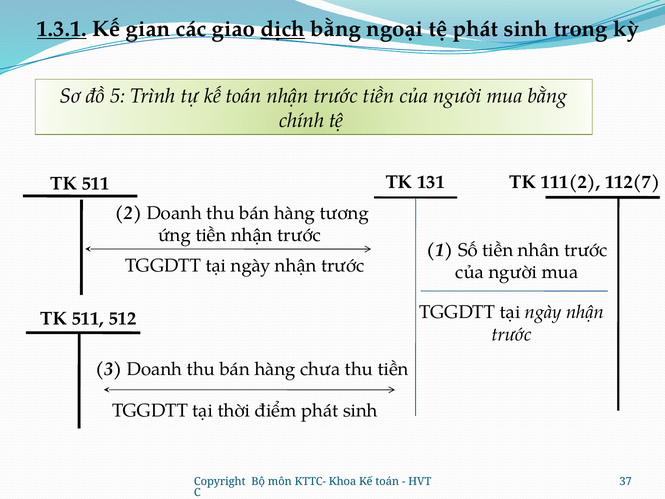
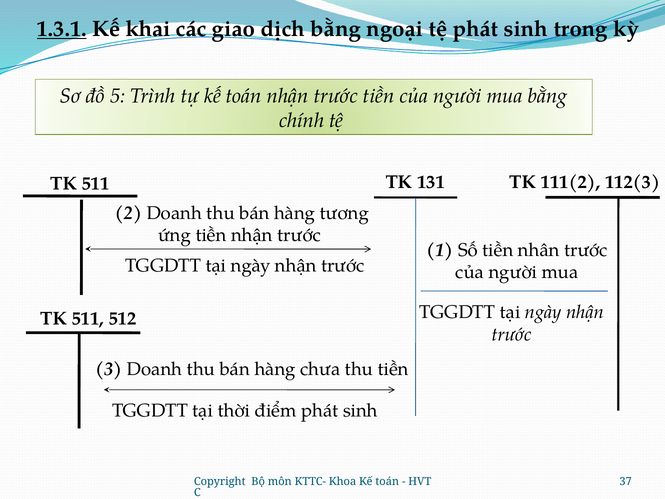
gian: gian -> khai
dịch underline: present -> none
112(7: 112(7 -> 112(3
